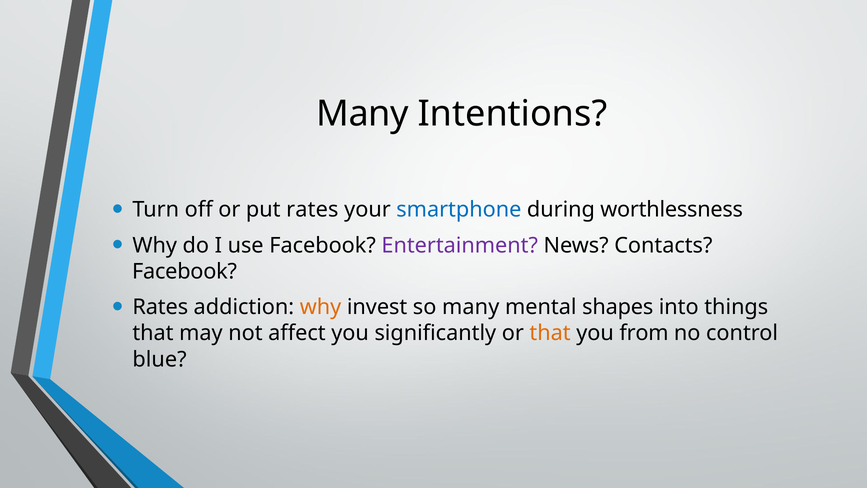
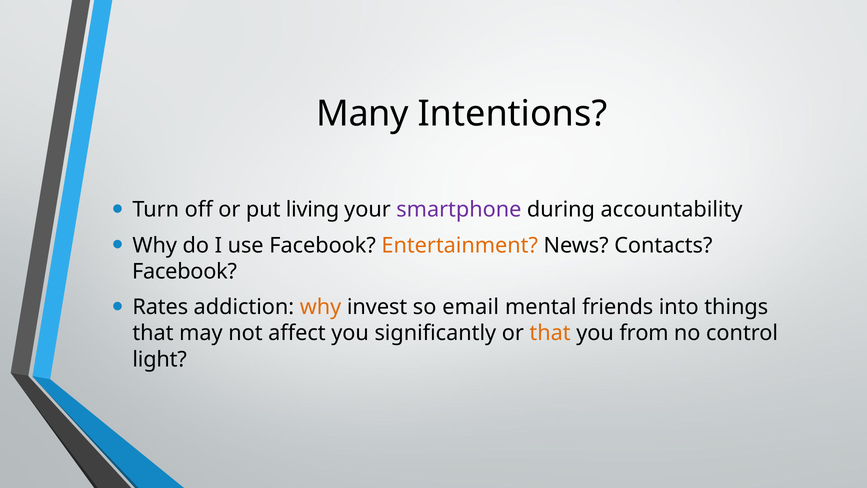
put rates: rates -> living
smartphone colour: blue -> purple
worthlessness: worthlessness -> accountability
Entertainment colour: purple -> orange
so many: many -> email
shapes: shapes -> friends
blue: blue -> light
